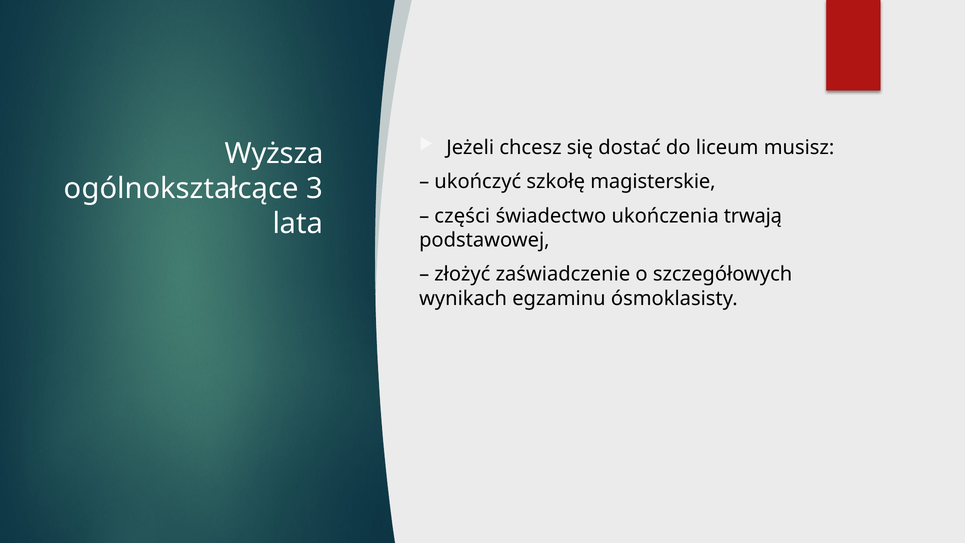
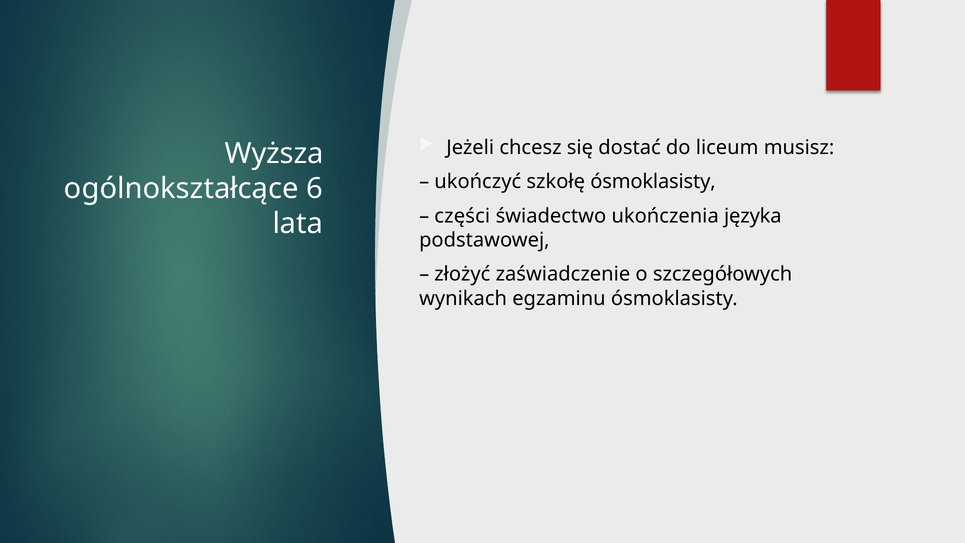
szkołę magisterskie: magisterskie -> ósmoklasisty
3: 3 -> 6
trwają: trwają -> języka
